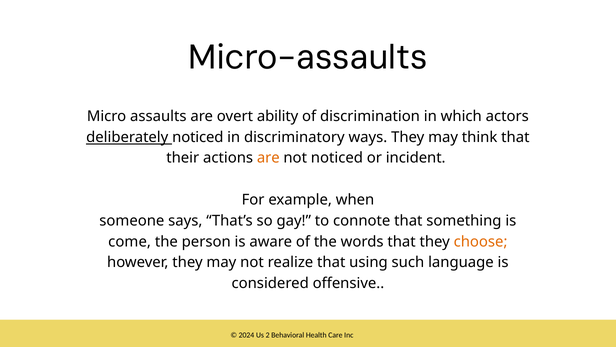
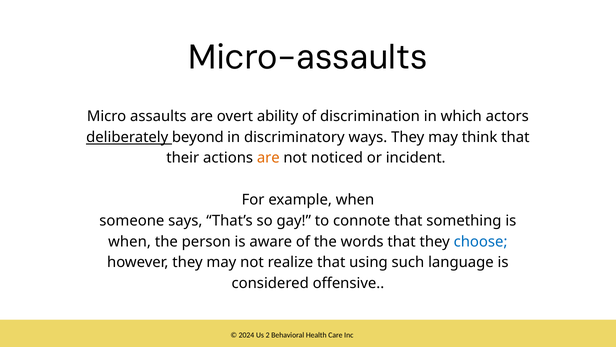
deliberately noticed: noticed -> beyond
come at (130, 241): come -> when
choose colour: orange -> blue
